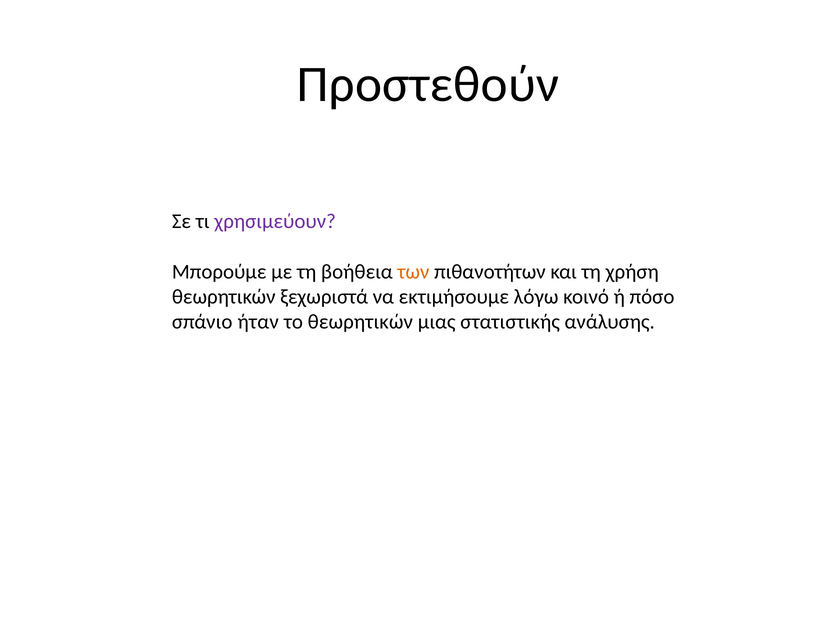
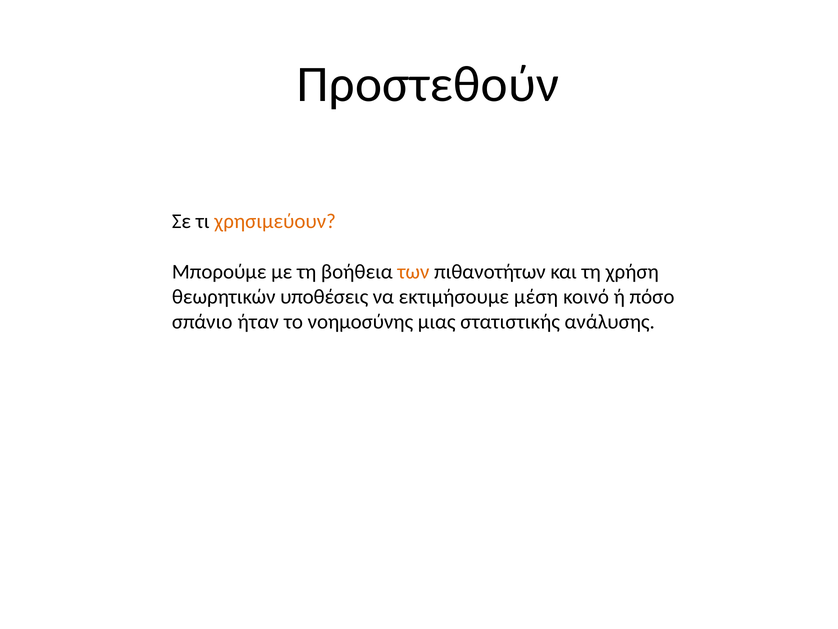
χρησιμεύουν colour: purple -> orange
ξεχωριστά: ξεχωριστά -> υποθέσεις
λόγω: λόγω -> μέση
το θεωρητικών: θεωρητικών -> νοημοσύνης
